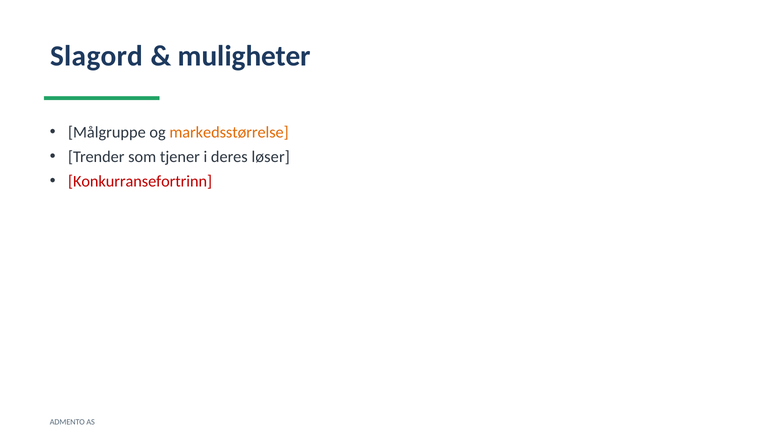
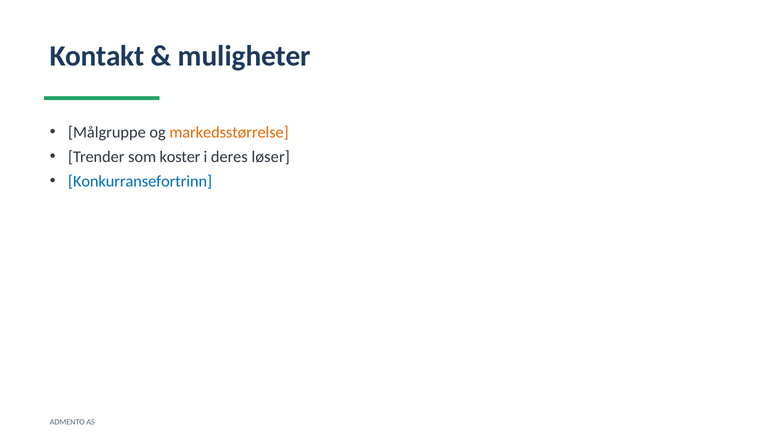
Slagord: Slagord -> Kontakt
tjener: tjener -> koster
Konkurransefortrinn colour: red -> blue
